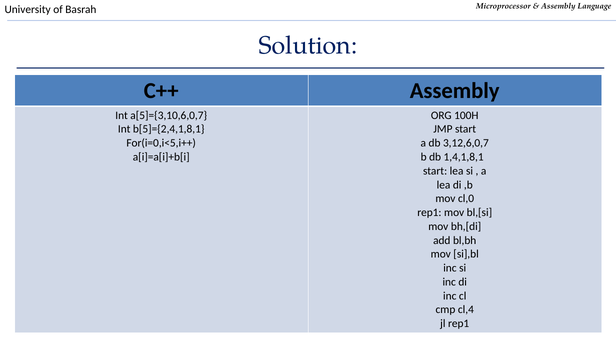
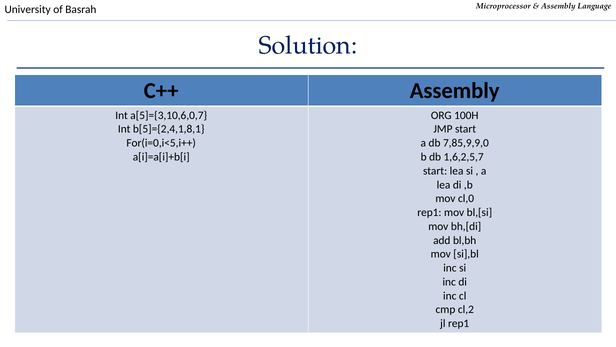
3,12,6,0,7: 3,12,6,0,7 -> 7,85,9,9,0
1,4,1,8,1: 1,4,1,8,1 -> 1,6,2,5,7
cl,4: cl,4 -> cl,2
